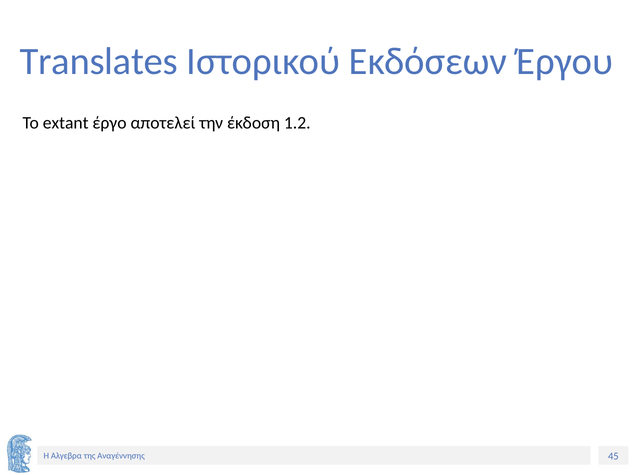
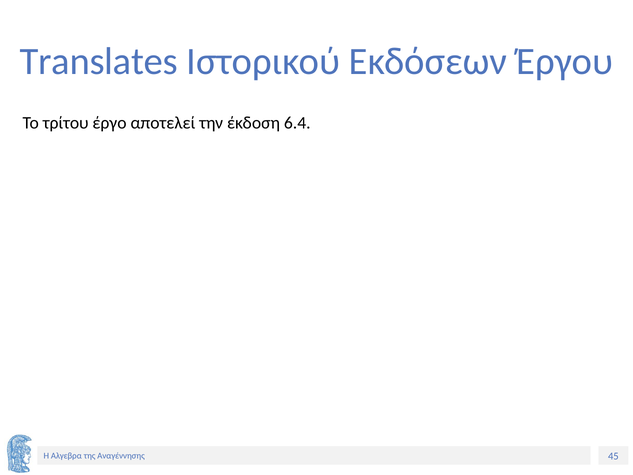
extant: extant -> τρίτου
1.2: 1.2 -> 6.4
